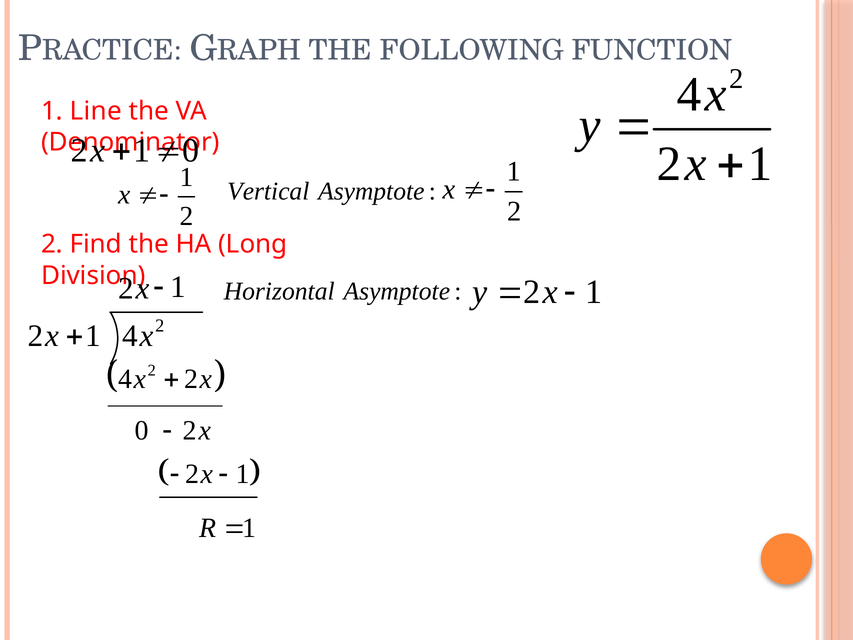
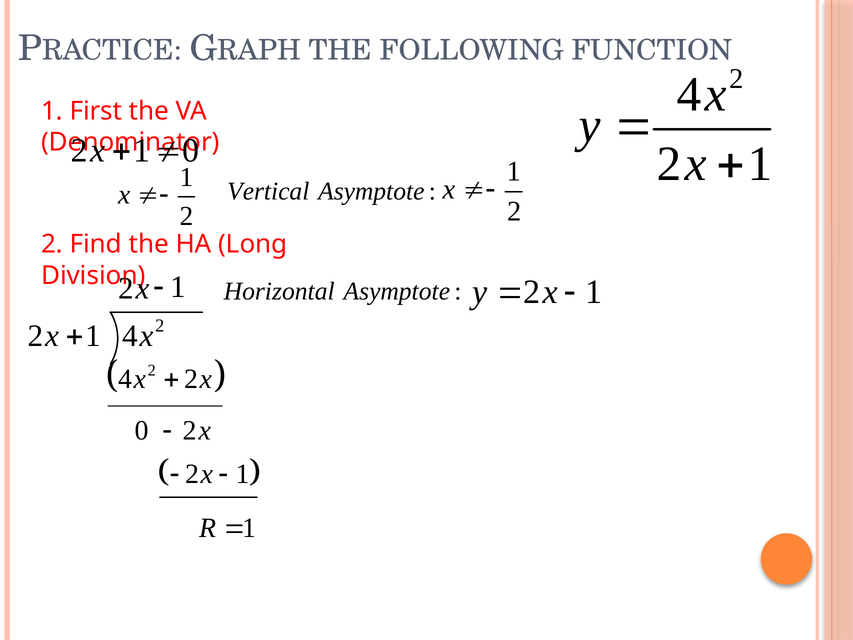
Line: Line -> First
